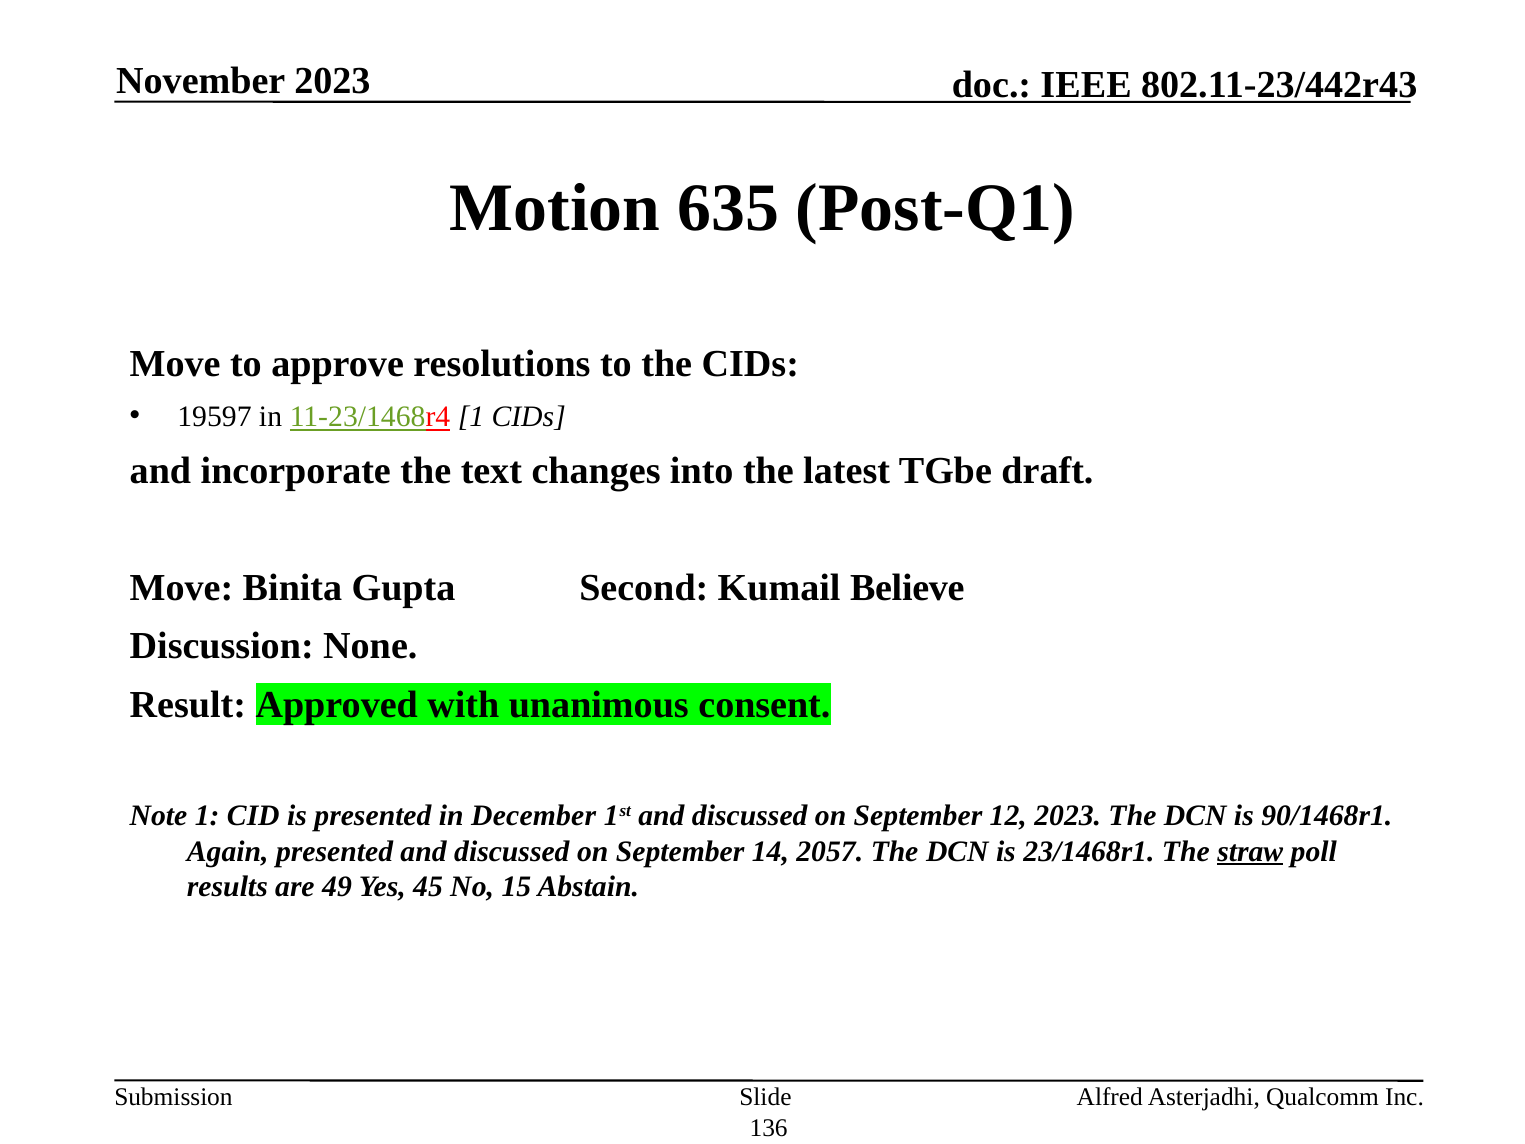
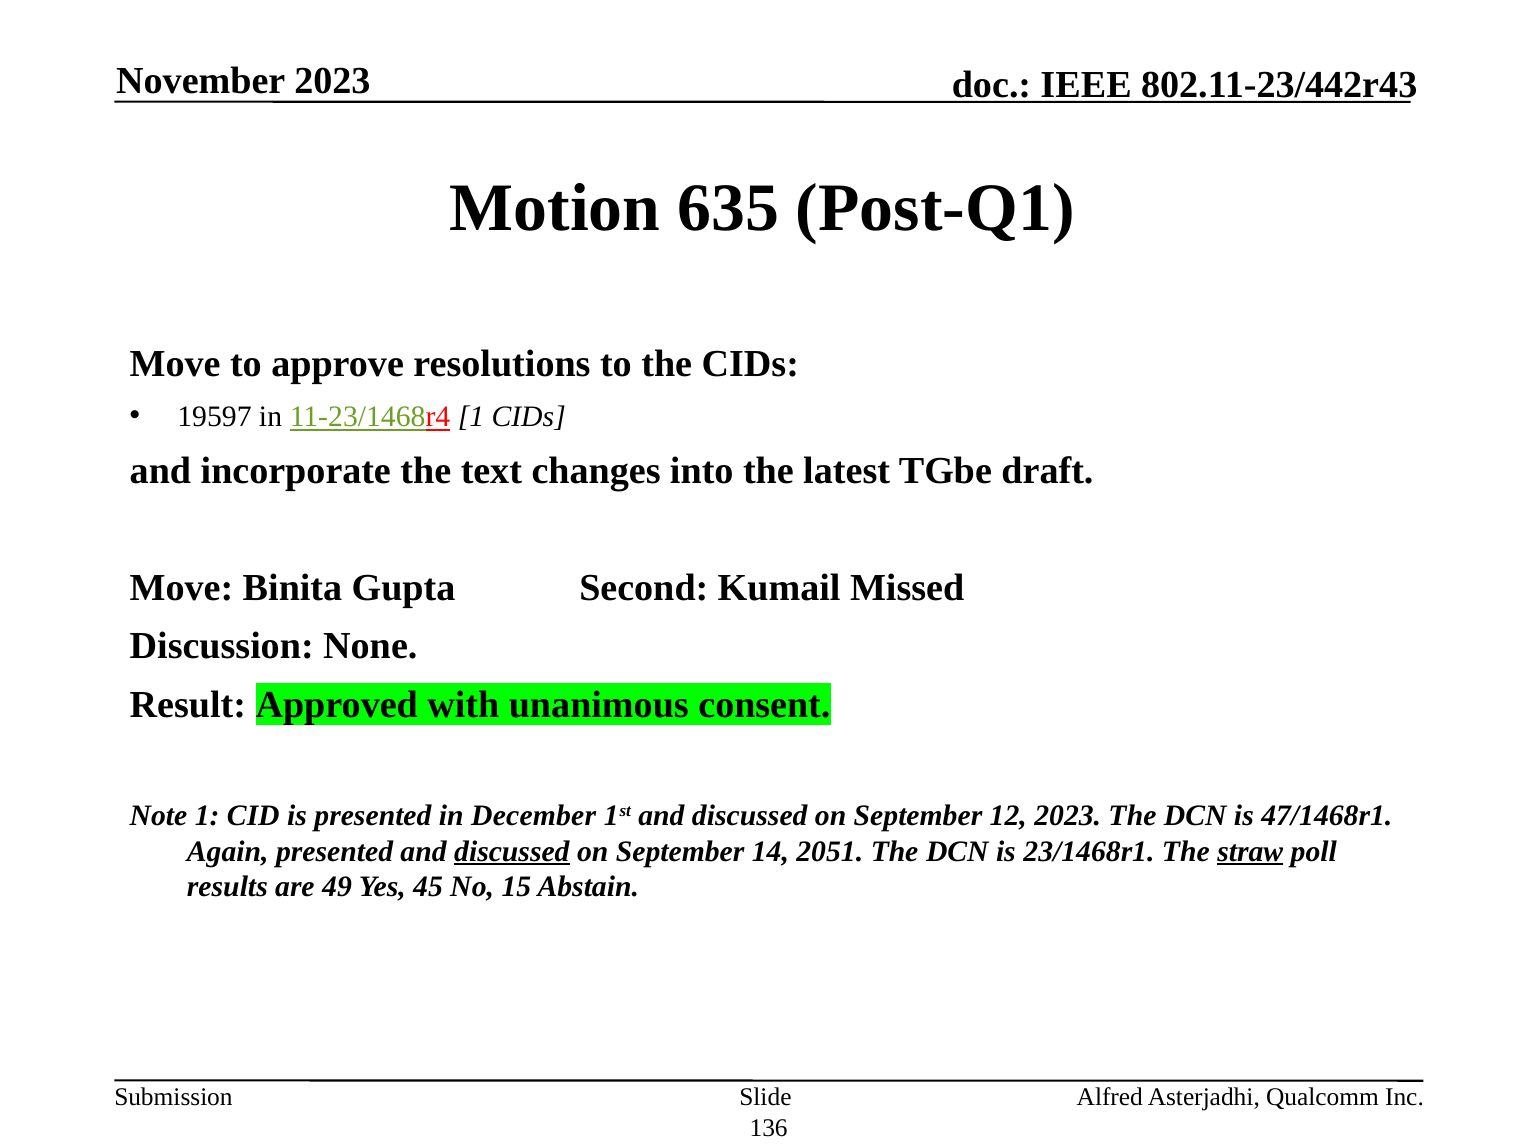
Believe: Believe -> Missed
90/1468r1: 90/1468r1 -> 47/1468r1
discussed at (512, 851) underline: none -> present
2057: 2057 -> 2051
